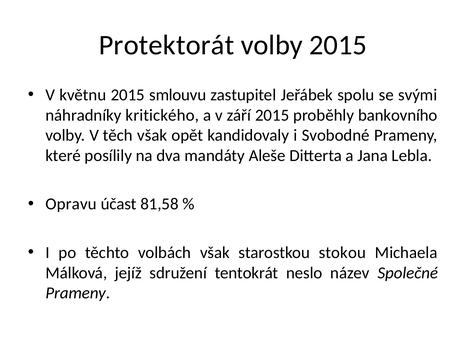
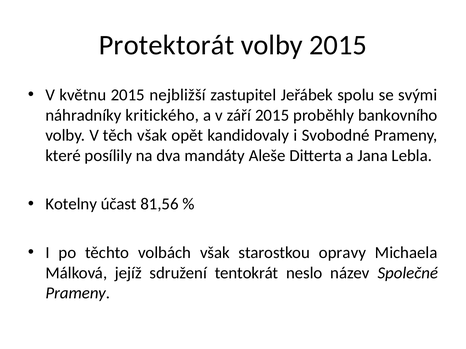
smlouvu: smlouvu -> nejbližší
Opravu: Opravu -> Kotelny
81,58: 81,58 -> 81,56
stokou: stokou -> opravy
